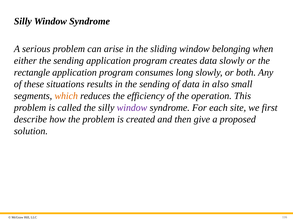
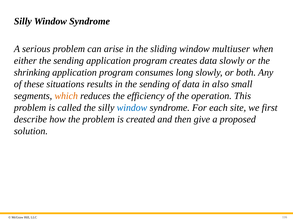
belonging: belonging -> multiuser
rectangle: rectangle -> shrinking
window at (132, 108) colour: purple -> blue
